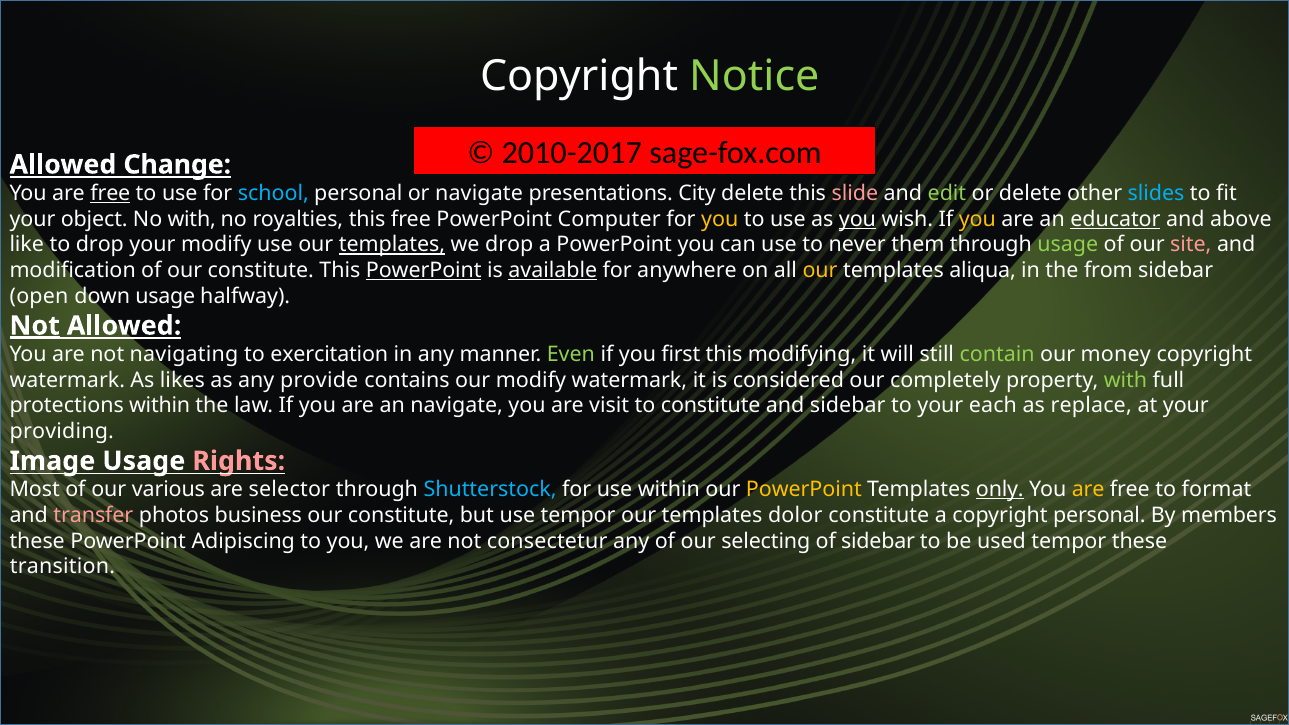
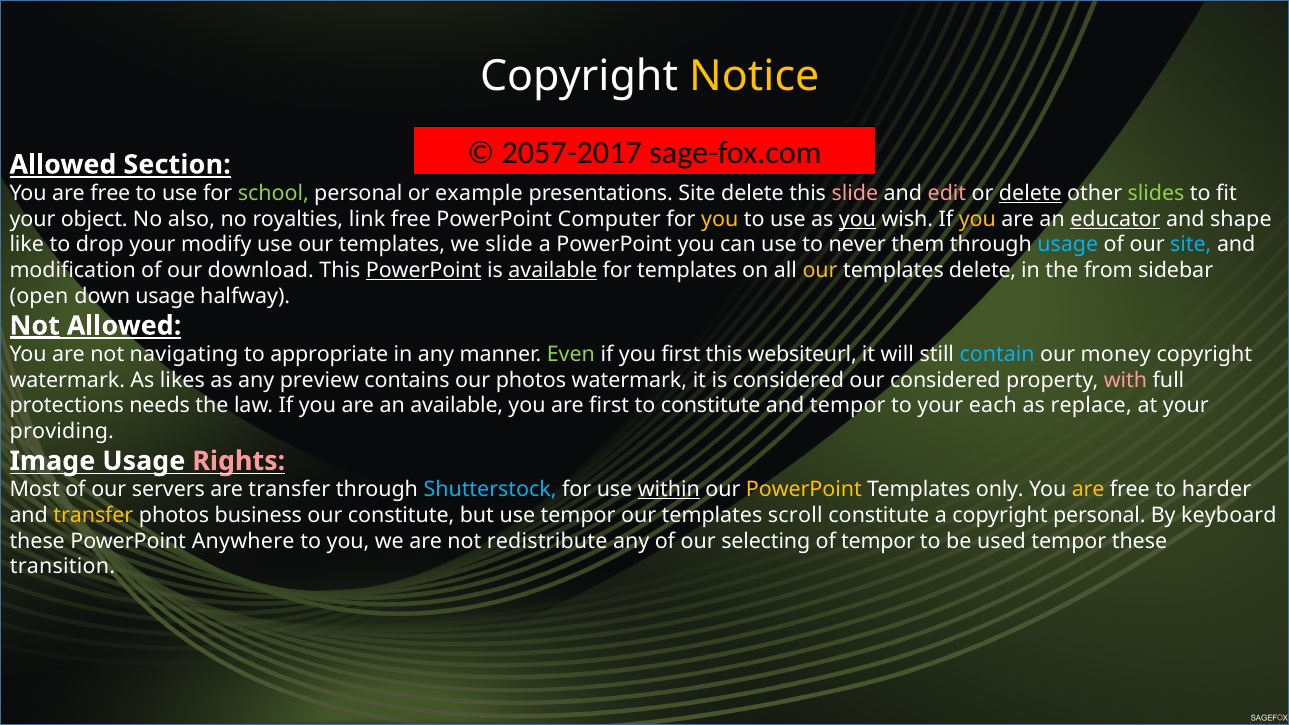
Notice colour: light green -> yellow
2010-2017: 2010-2017 -> 2057-2017
Change: Change -> Section
free at (110, 193) underline: present -> none
school colour: light blue -> light green
or navigate: navigate -> example
presentations City: City -> Site
edit colour: light green -> pink
delete at (1030, 193) underline: none -> present
slides colour: light blue -> light green
No with: with -> also
royalties this: this -> link
above: above -> shape
templates at (392, 245) underline: present -> none
we drop: drop -> slide
usage at (1068, 245) colour: light green -> light blue
site at (1191, 245) colour: pink -> light blue
of our constitute: constitute -> download
for anywhere: anywhere -> templates
templates aliqua: aliqua -> delete
exercitation: exercitation -> appropriate
modifying: modifying -> websiteurl
contain colour: light green -> light blue
provide: provide -> preview
our modify: modify -> photos
our completely: completely -> considered
with at (1125, 380) colour: light green -> pink
protections within: within -> needs
an navigate: navigate -> available
are visit: visit -> first
and sidebar: sidebar -> tempor
various: various -> servers
are selector: selector -> transfer
within at (669, 490) underline: none -> present
only underline: present -> none
format: format -> harder
transfer at (93, 515) colour: pink -> yellow
dolor: dolor -> scroll
members: members -> keyboard
Adipiscing: Adipiscing -> Anywhere
consectetur: consectetur -> redistribute
of sidebar: sidebar -> tempor
